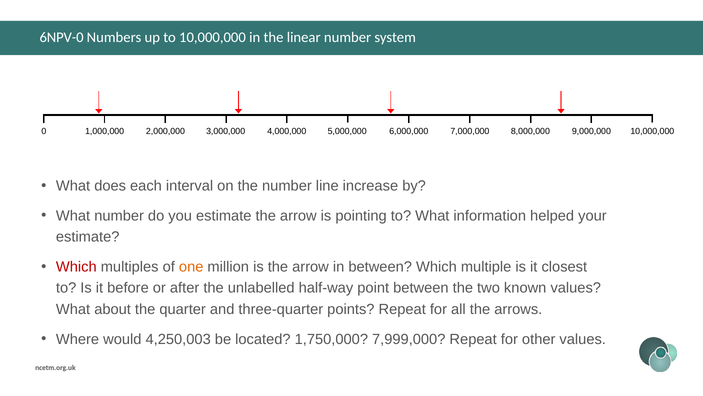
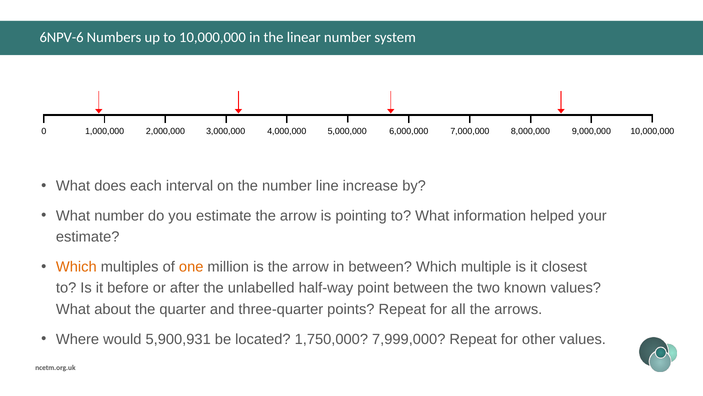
6NPV-0: 6NPV-0 -> 6NPV-6
Which at (76, 267) colour: red -> orange
4,250,003: 4,250,003 -> 5,900,931
